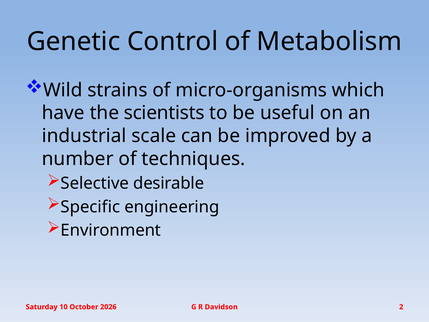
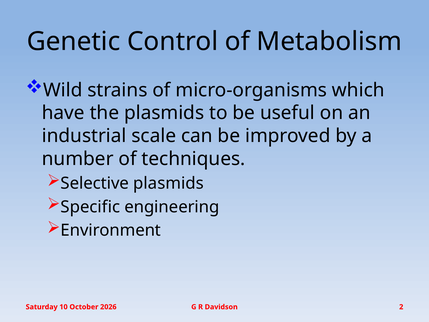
the scientists: scientists -> plasmids
Selective desirable: desirable -> plasmids
